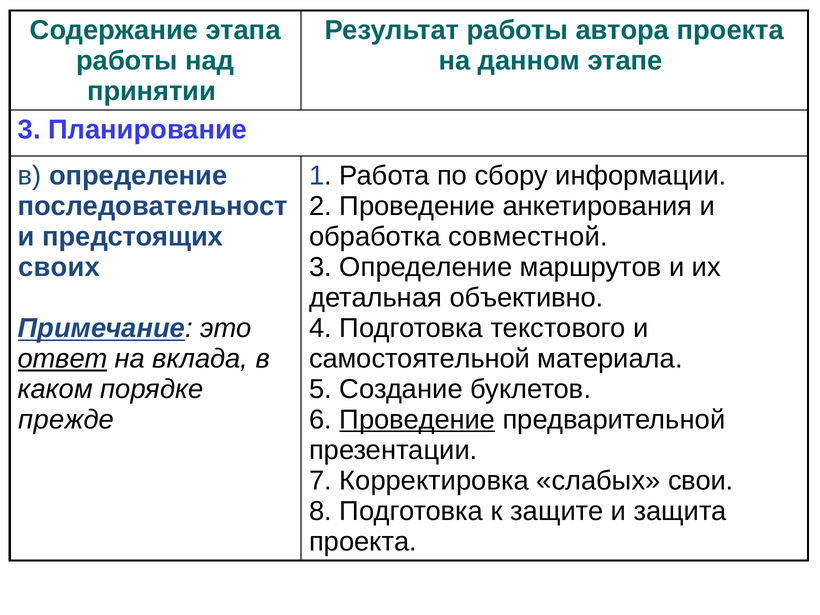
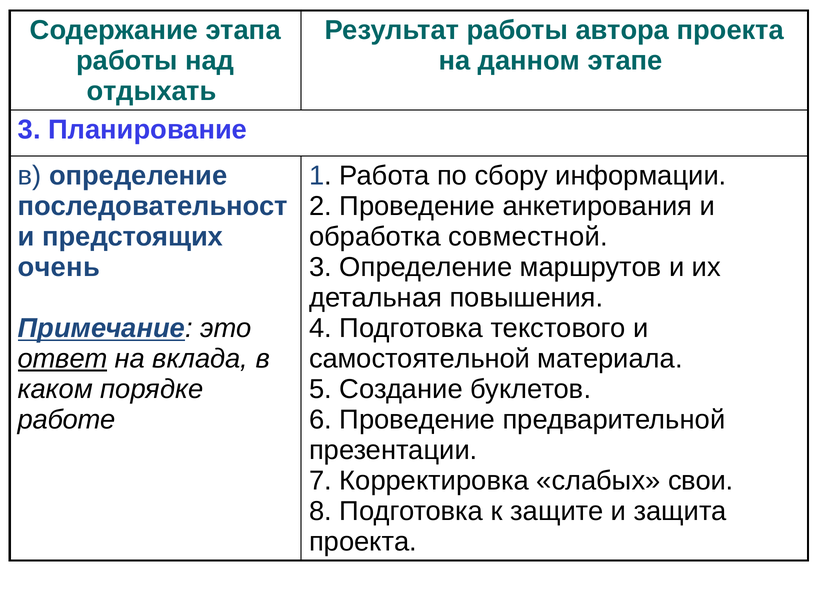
принятии: принятии -> отдыхать
своих: своих -> очень
объективно: объективно -> повышения
прежде: прежде -> работе
Проведение at (417, 420) underline: present -> none
